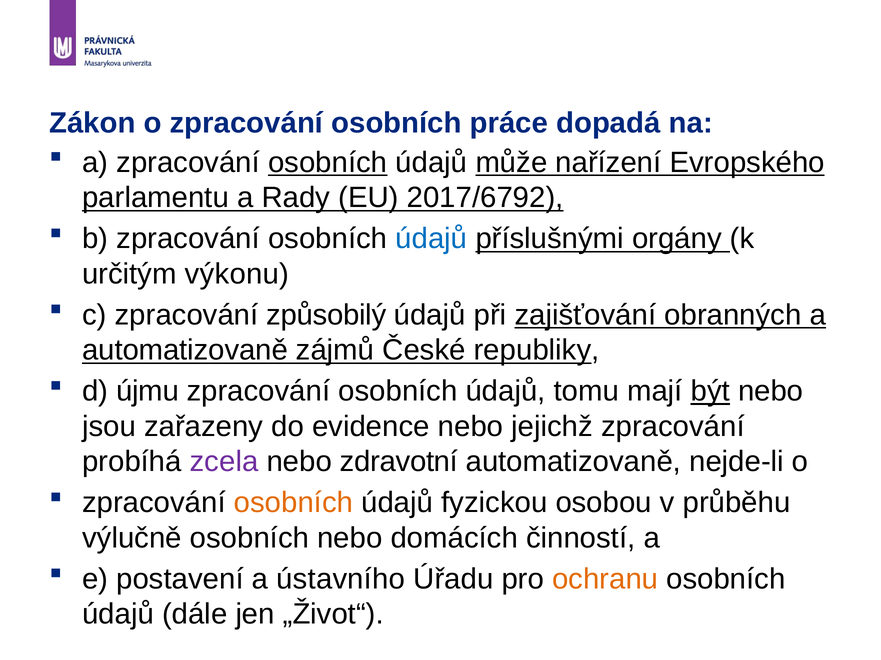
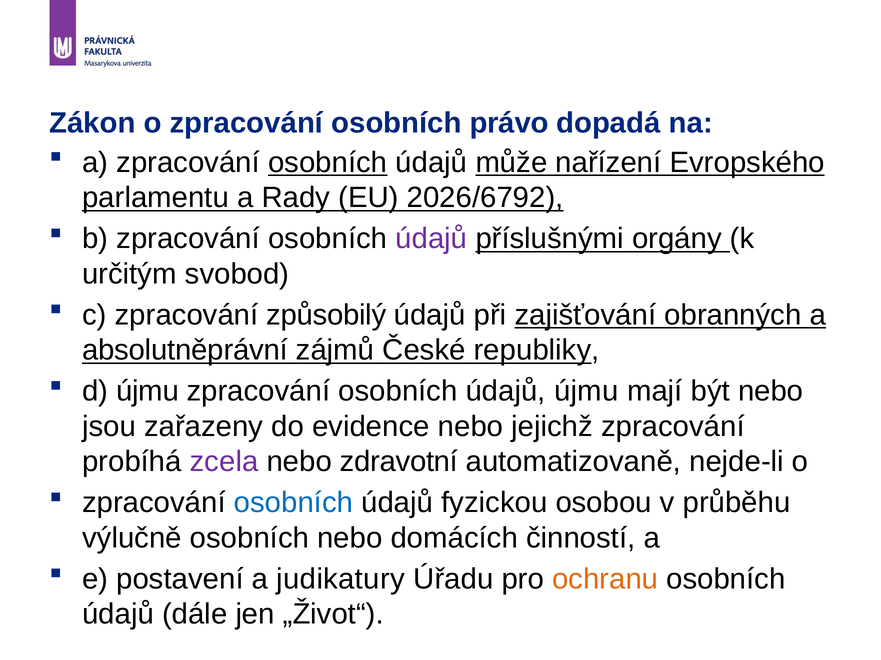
práce: práce -> právo
2017/6792: 2017/6792 -> 2026/6792
údajů at (431, 239) colour: blue -> purple
výkonu: výkonu -> svobod
automatizovaně at (185, 351): automatizovaně -> absolutněprávní
údajů tomu: tomu -> újmu
být underline: present -> none
osobních at (293, 503) colour: orange -> blue
ústavního: ústavního -> judikatury
